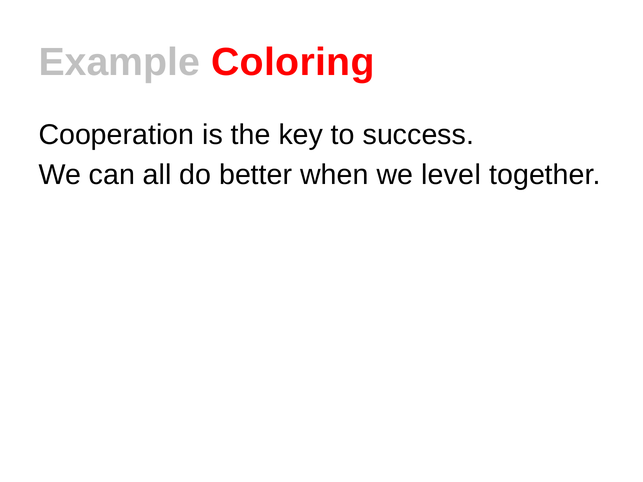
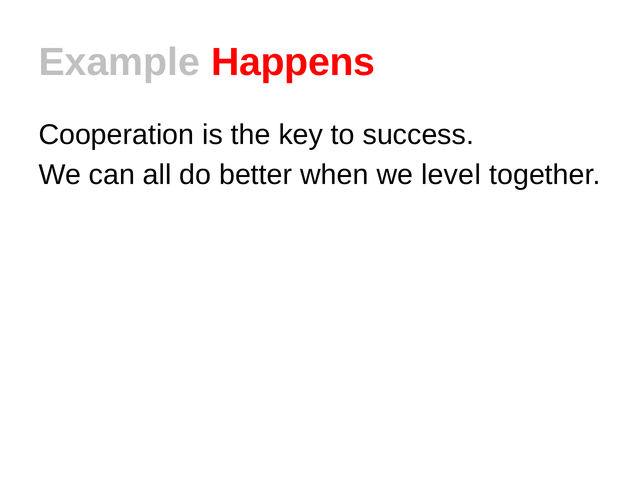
Coloring: Coloring -> Happens
